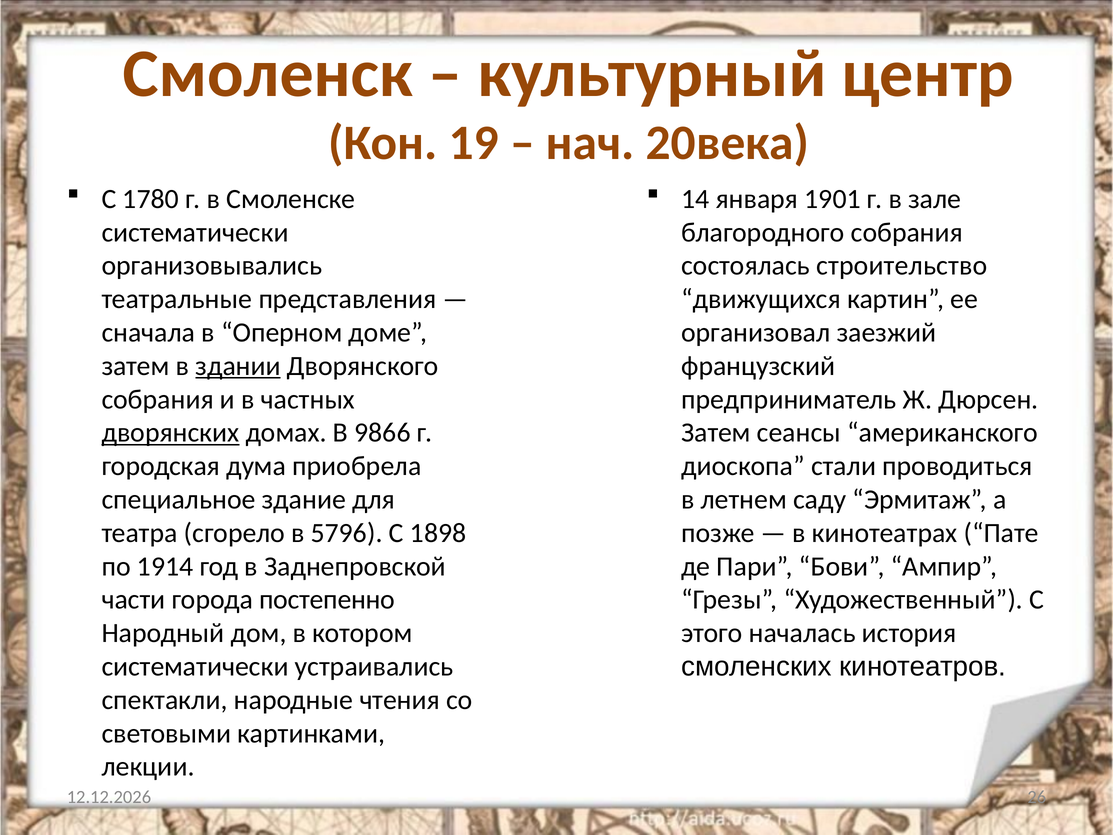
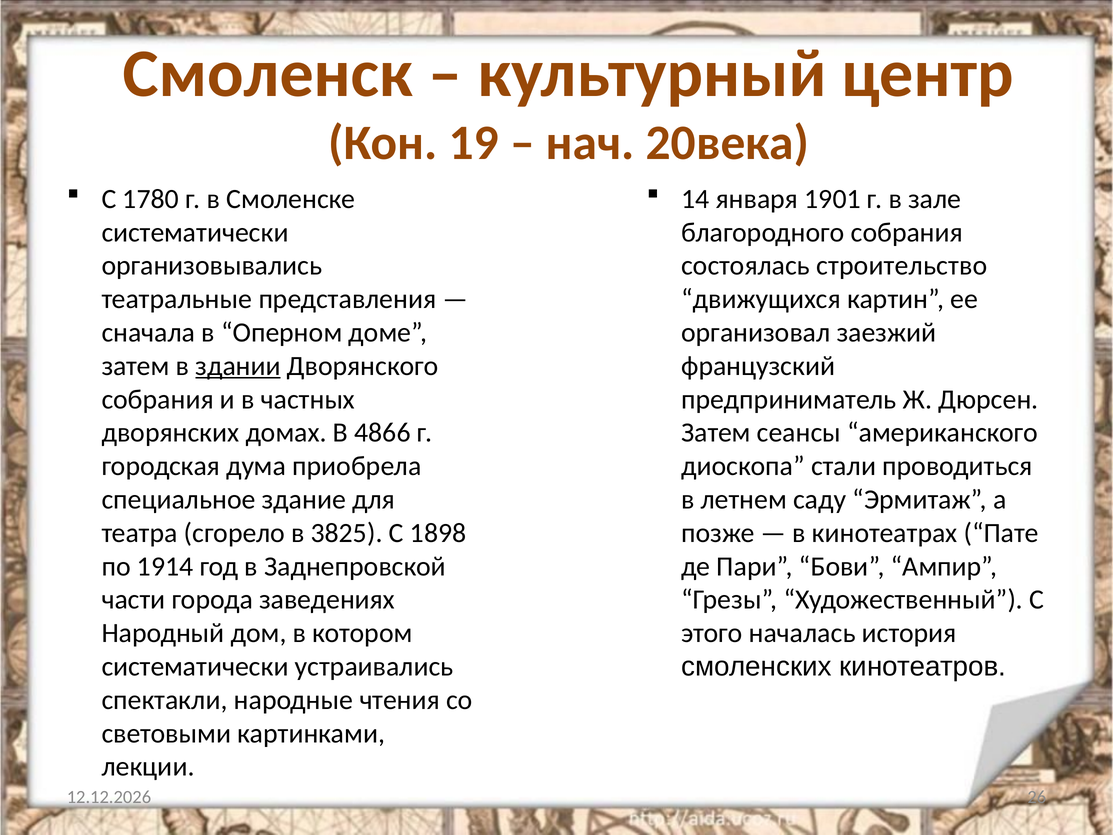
дворянских underline: present -> none
9866: 9866 -> 4866
5796: 5796 -> 3825
постепенно: постепенно -> заведениях
